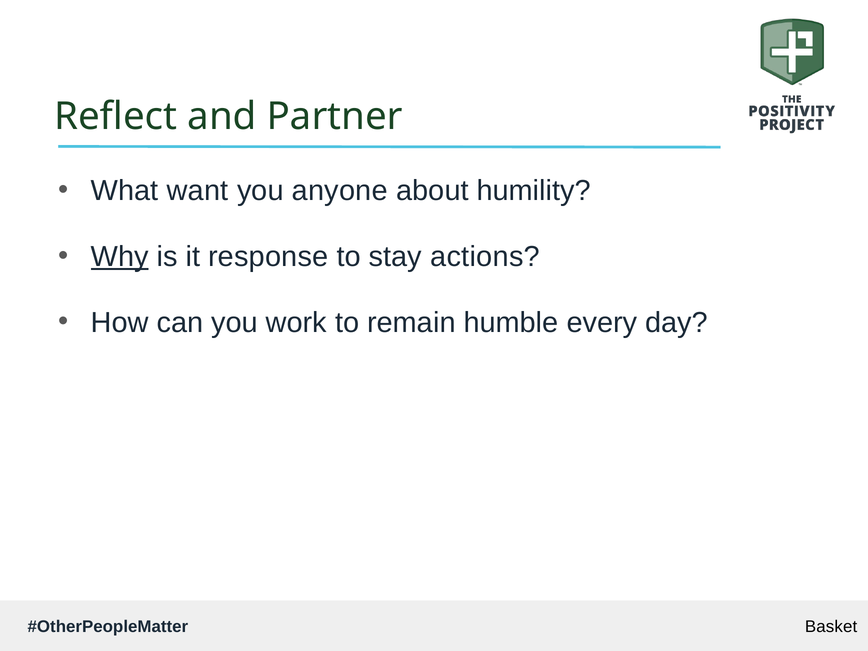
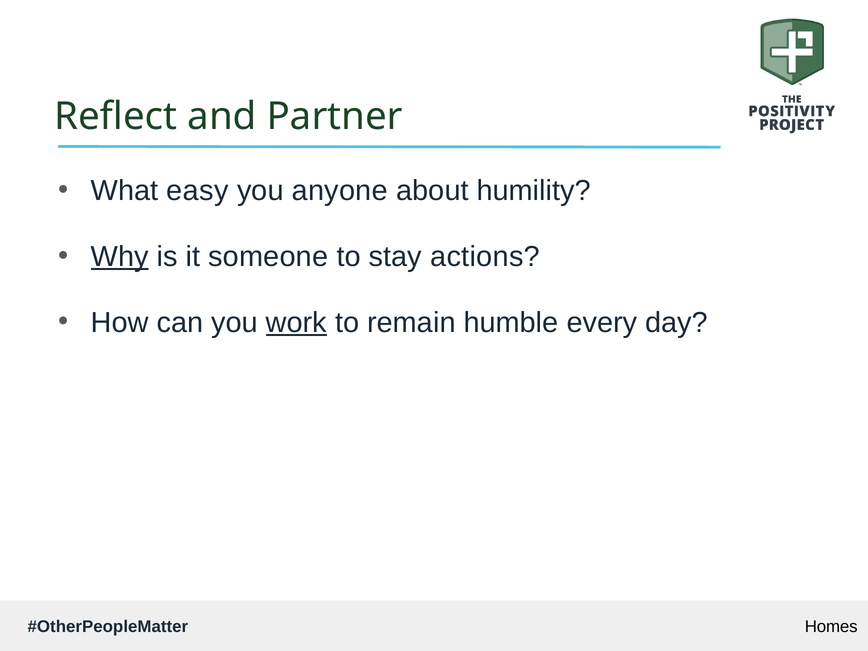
want: want -> easy
response: response -> someone
work underline: none -> present
Basket: Basket -> Homes
